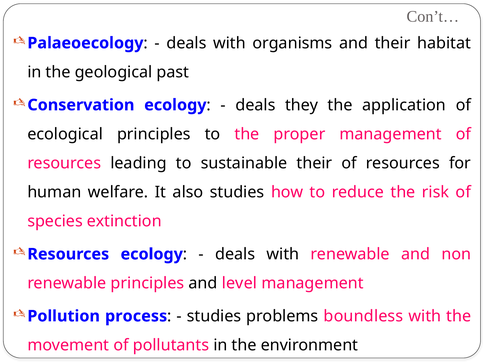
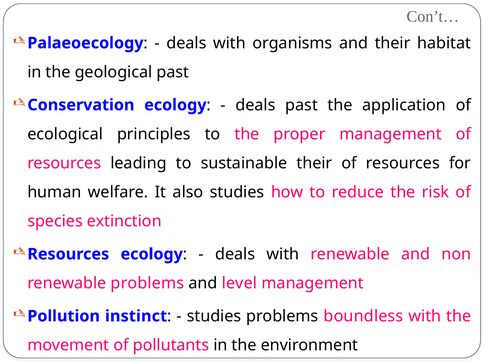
deals they: they -> past
renewable principles: principles -> problems
process: process -> instinct
